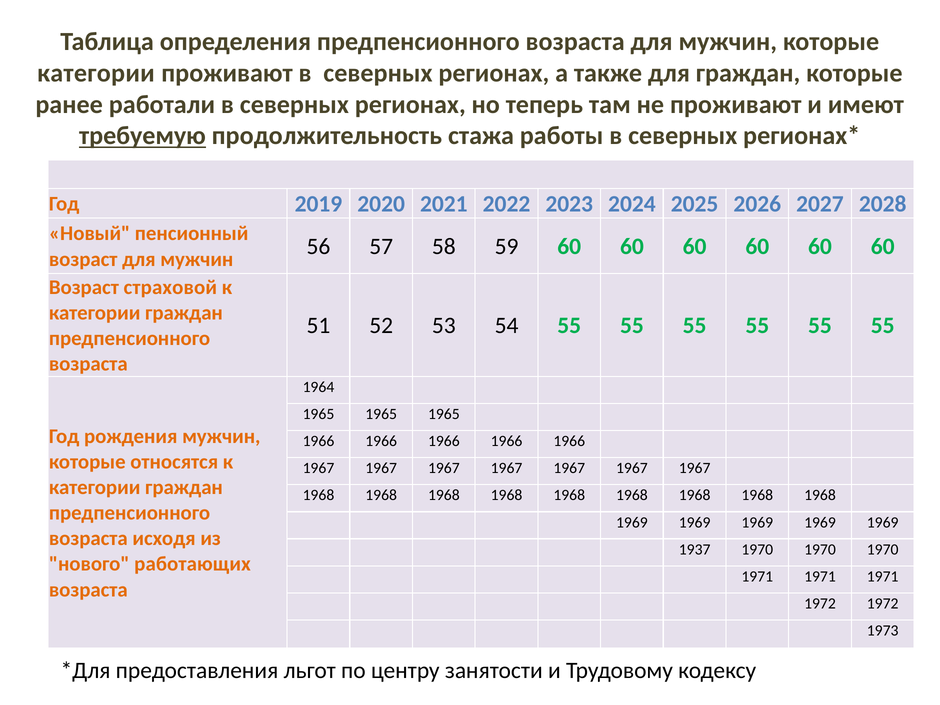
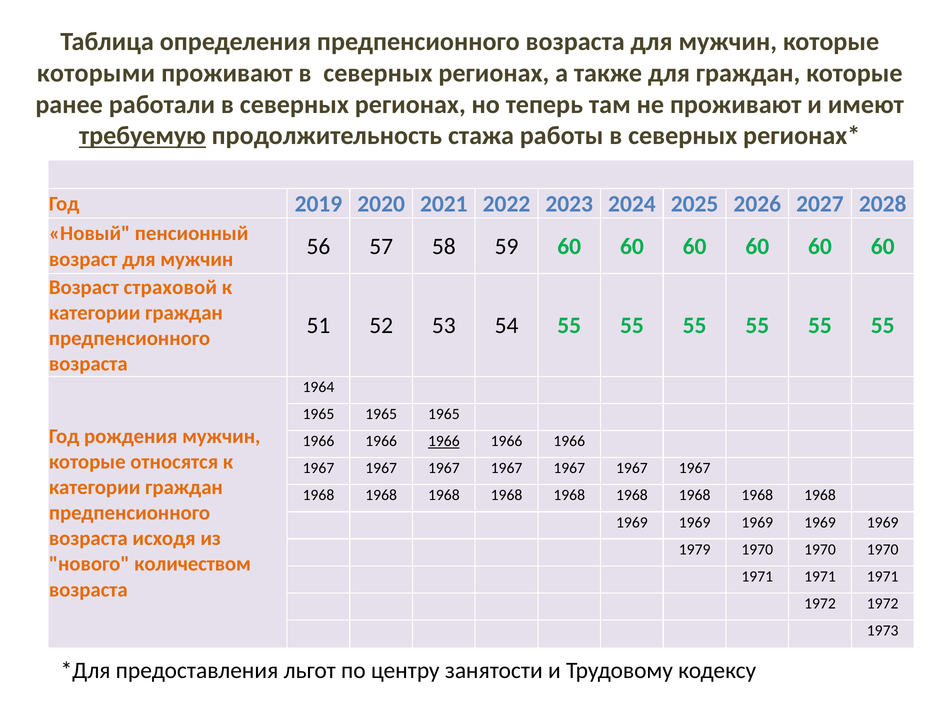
категории at (96, 73): категории -> которыми
1966 at (444, 441) underline: none -> present
1937: 1937 -> 1979
работающих: работающих -> количеством
